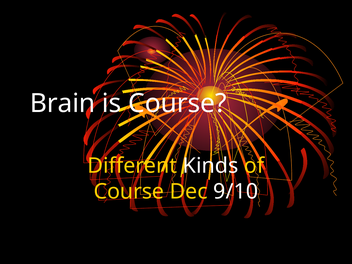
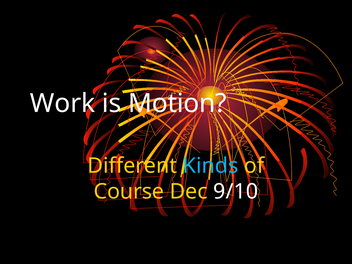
Brain: Brain -> Work
is Course: Course -> Motion
Kinds colour: white -> light blue
